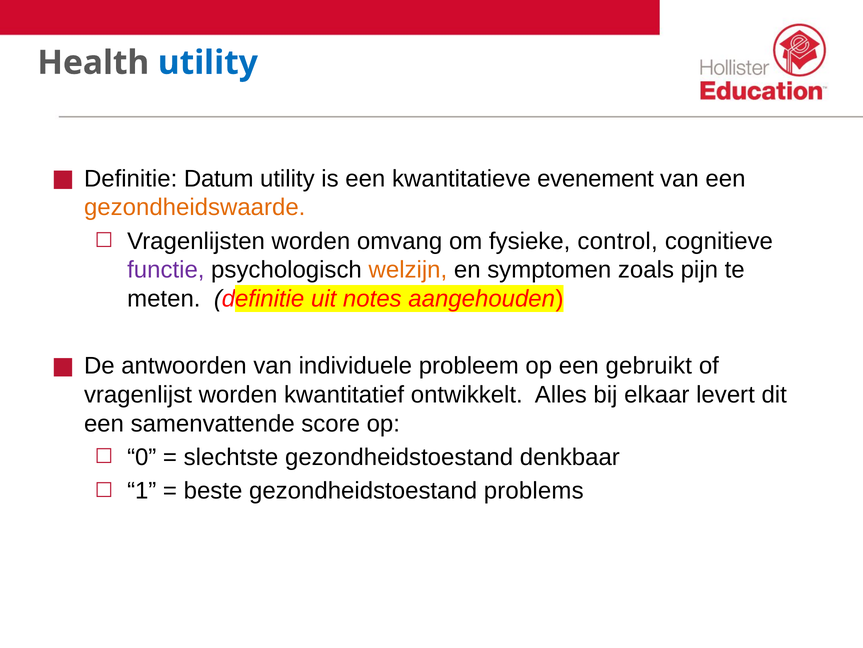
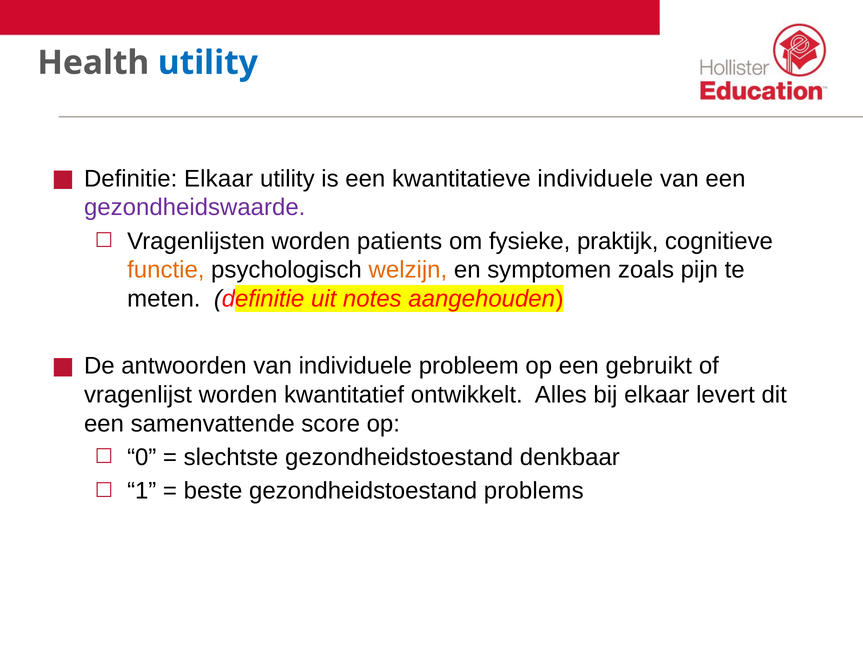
Definitie Datum: Datum -> Elkaar
kwantitatieve evenement: evenement -> individuele
gezondheidswaarde colour: orange -> purple
omvang: omvang -> patients
control: control -> praktijk
functie colour: purple -> orange
